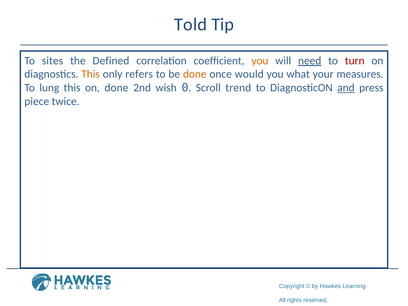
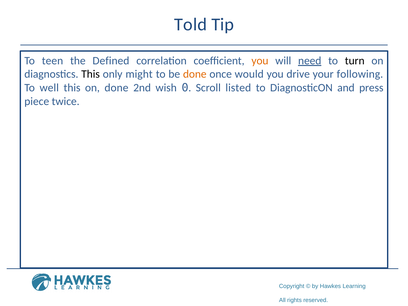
sites: sites -> teen
turn colour: red -> black
This at (91, 74) colour: orange -> black
refers: refers -> might
what: what -> drive
measures: measures -> following
lung: lung -> well
trend: trend -> listed
and underline: present -> none
